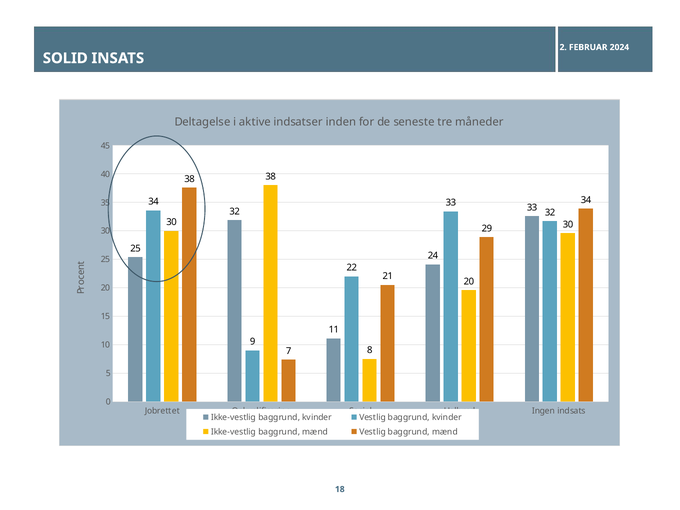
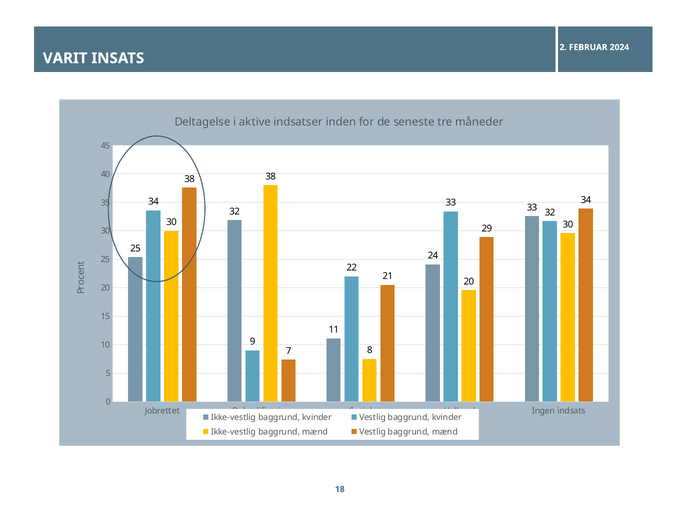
SOLID: SOLID -> VARIT
